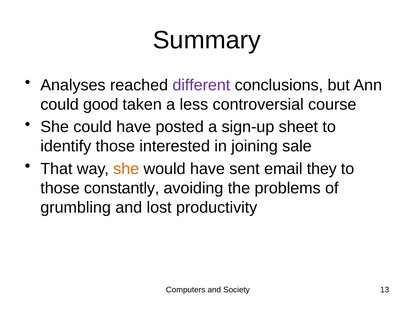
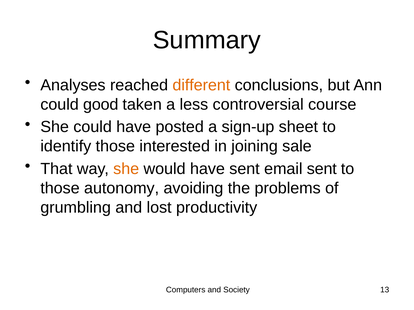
different colour: purple -> orange
email they: they -> sent
constantly: constantly -> autonomy
